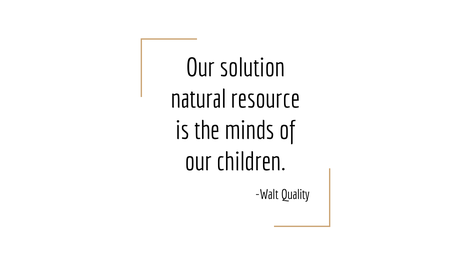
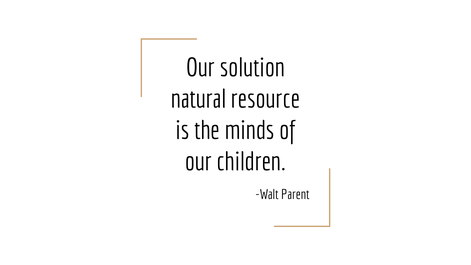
Quality: Quality -> Parent
